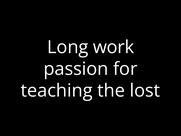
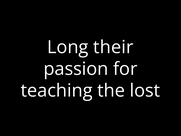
work: work -> their
